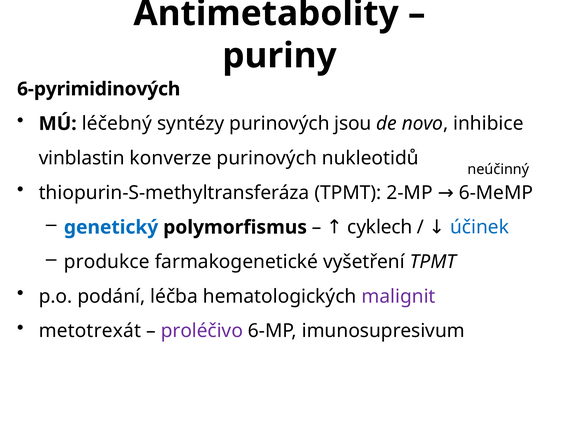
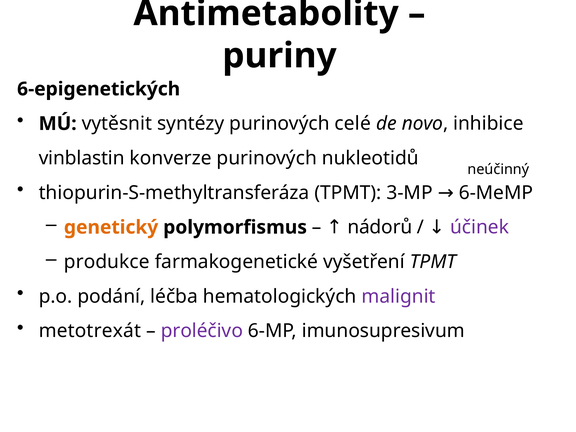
6-pyrimidinových: 6-pyrimidinových -> 6-epigenetických
léčebný: léčebný -> vytěsnit
jsou: jsou -> celé
2-MP: 2-MP -> 3-MP
genetický colour: blue -> orange
cyklech: cyklech -> nádorů
účinek colour: blue -> purple
